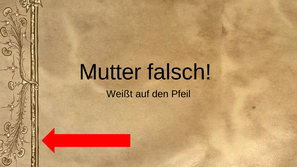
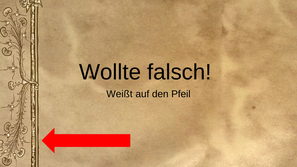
Mutter: Mutter -> Wollte
